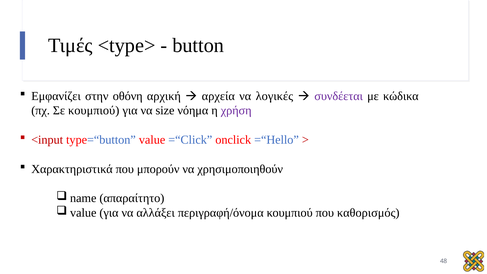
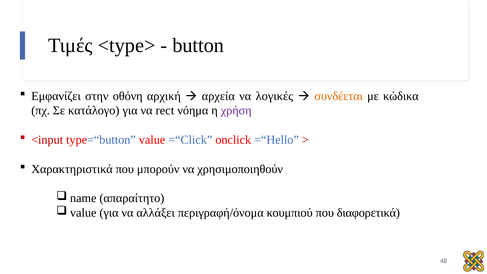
συνδέεται colour: purple -> orange
Σε κουμπιού: κουμπιού -> κατάλογο
size: size -> rect
καθορισμός: καθορισμός -> διαφορετικά
